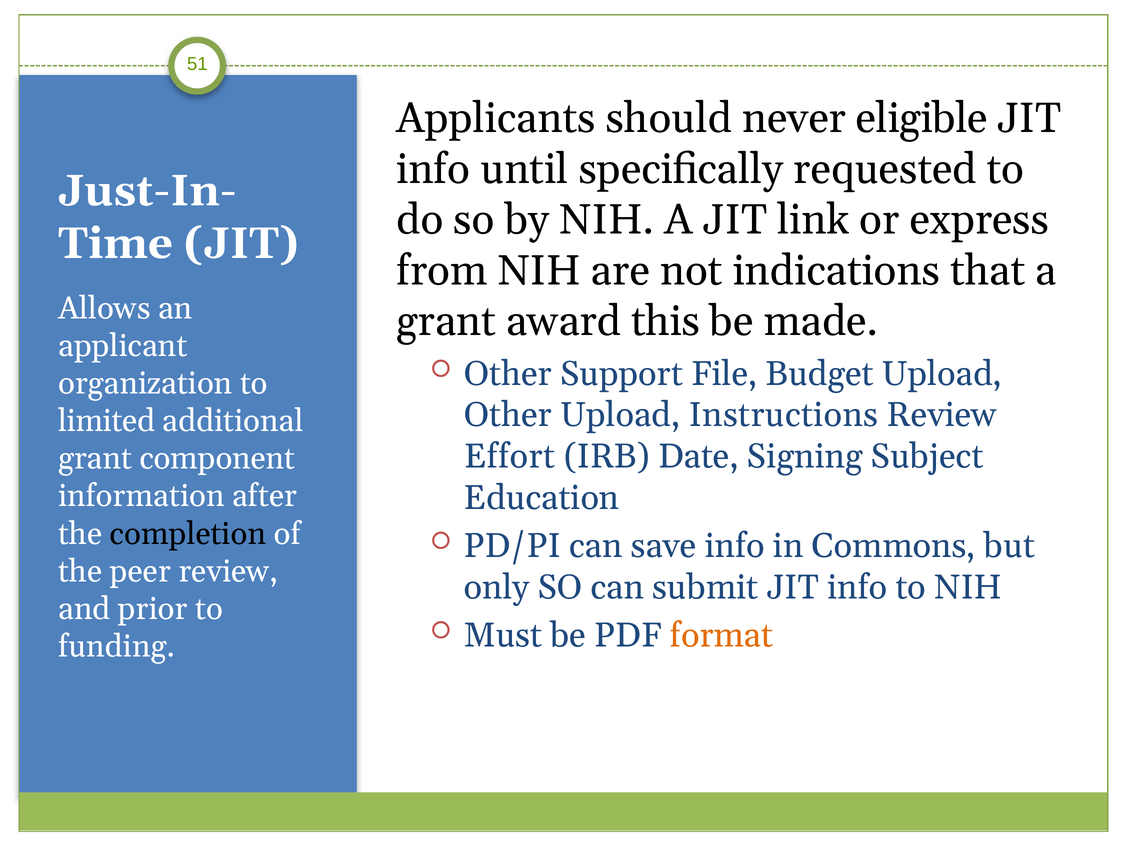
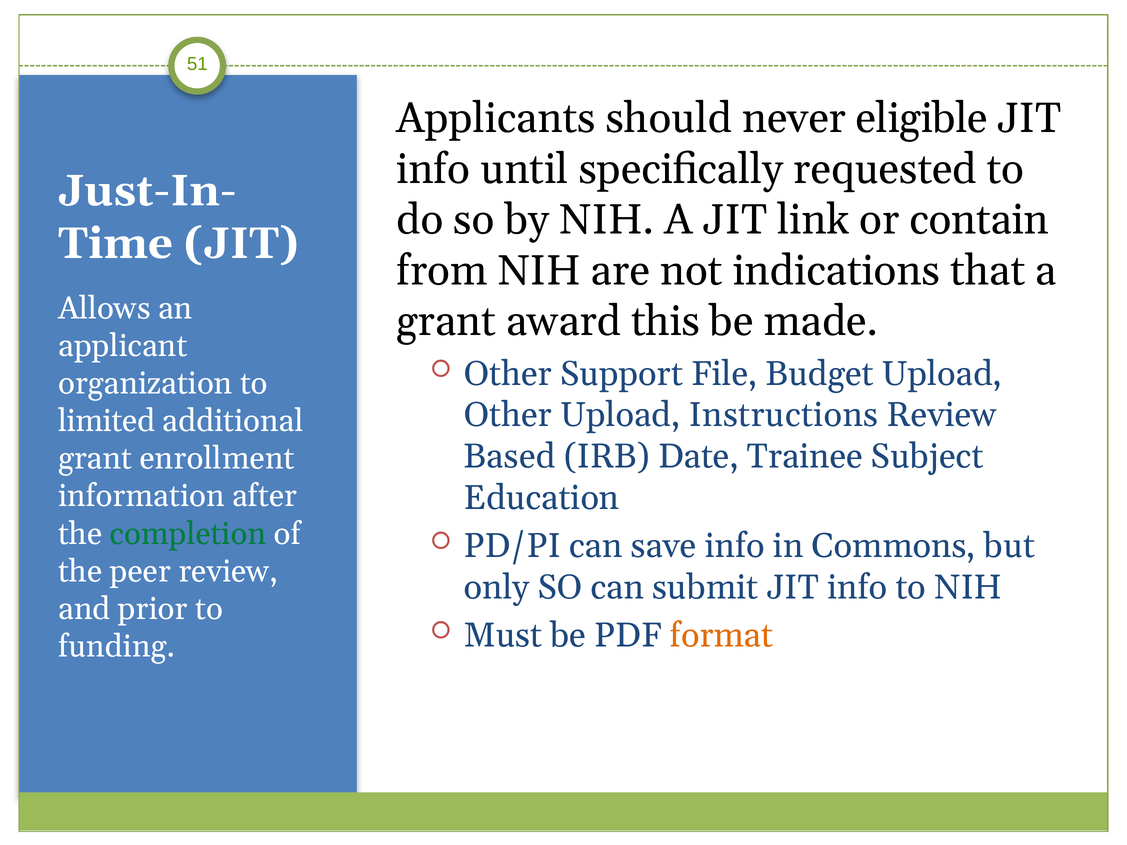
express: express -> contain
Effort: Effort -> Based
Signing: Signing -> Trainee
component: component -> enrollment
completion colour: black -> green
